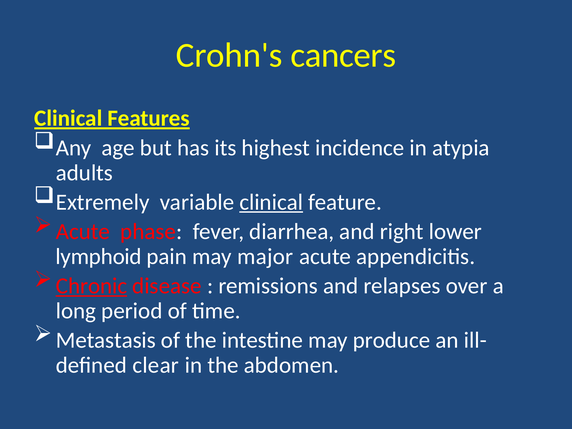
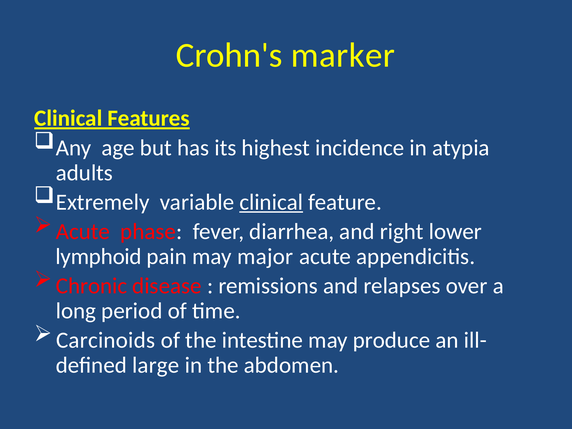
cancers: cancers -> marker
Chronic underline: present -> none
Metastasis: Metastasis -> Carcinoids
clear: clear -> large
